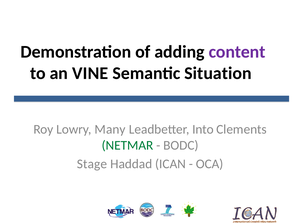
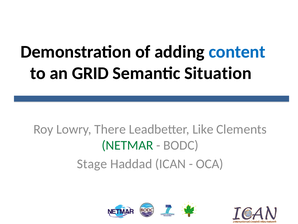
content colour: purple -> blue
VINE: VINE -> GRID
Many: Many -> There
Into: Into -> Like
